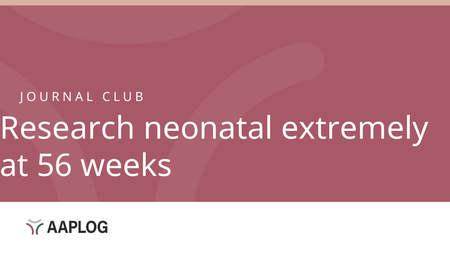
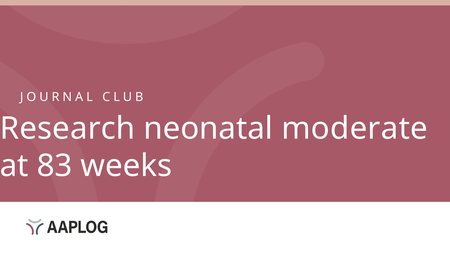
extremely: extremely -> moderate
56: 56 -> 83
